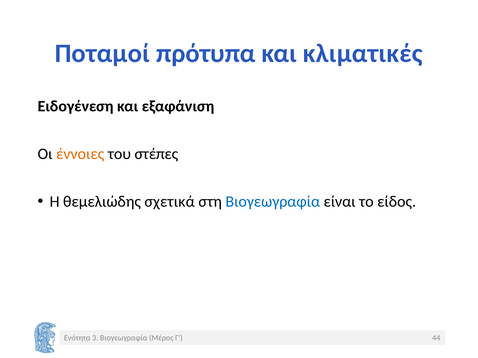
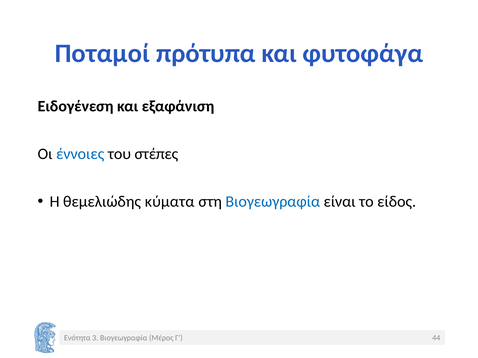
κλιματικές: κλιματικές -> φυτοφάγα
έννοιες colour: orange -> blue
σχετικά: σχετικά -> κύματα
